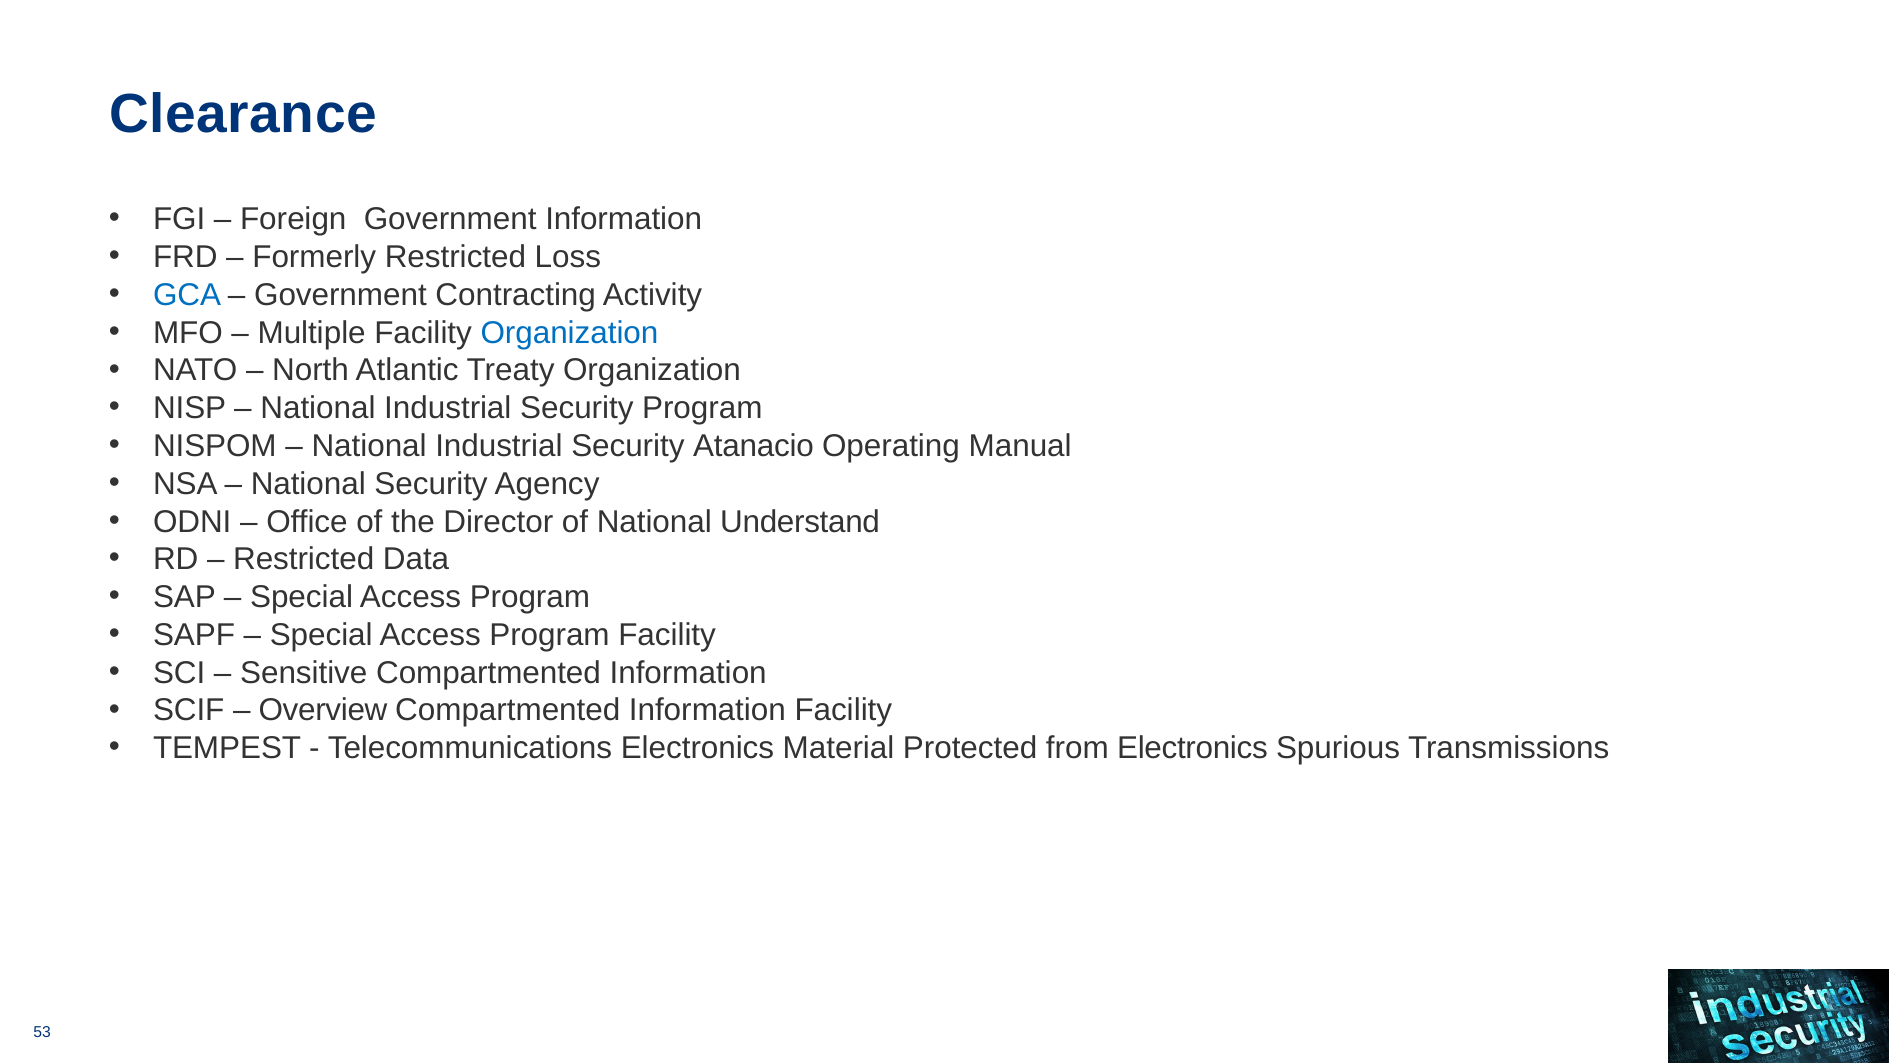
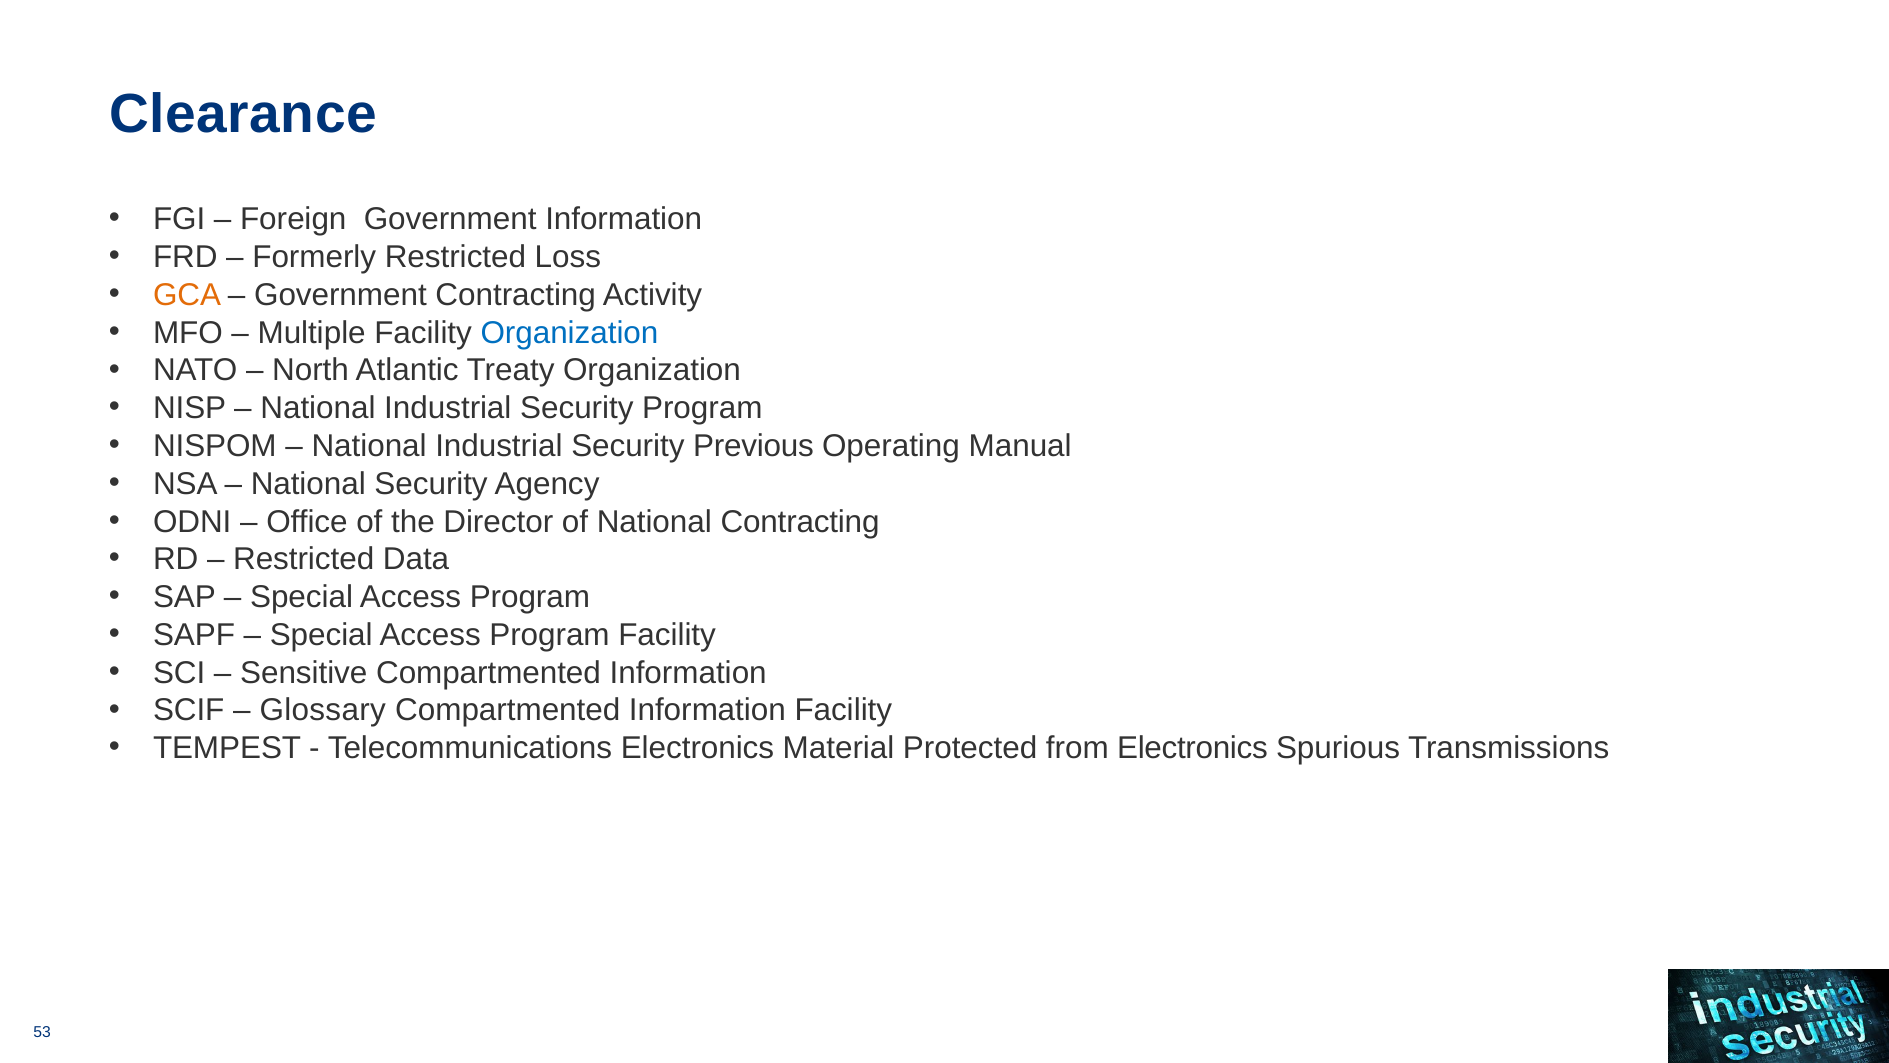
GCA colour: blue -> orange
Atanacio: Atanacio -> Previous
National Understand: Understand -> Contracting
Overview: Overview -> Glossary
